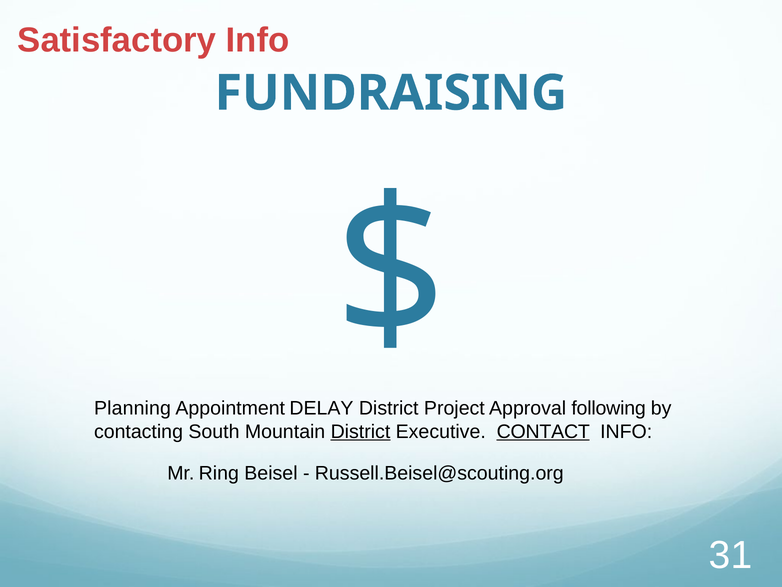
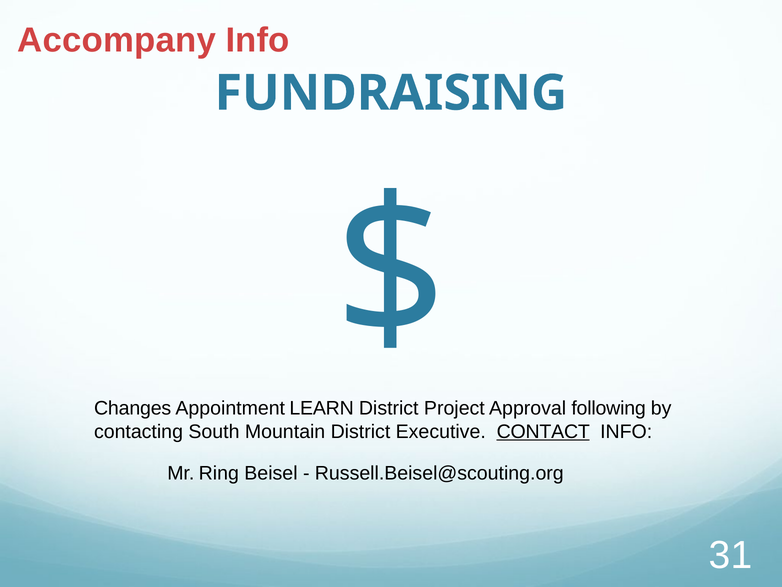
Satisfactory: Satisfactory -> Accompany
Planning: Planning -> Changes
DELAY: DELAY -> LEARN
District at (360, 431) underline: present -> none
